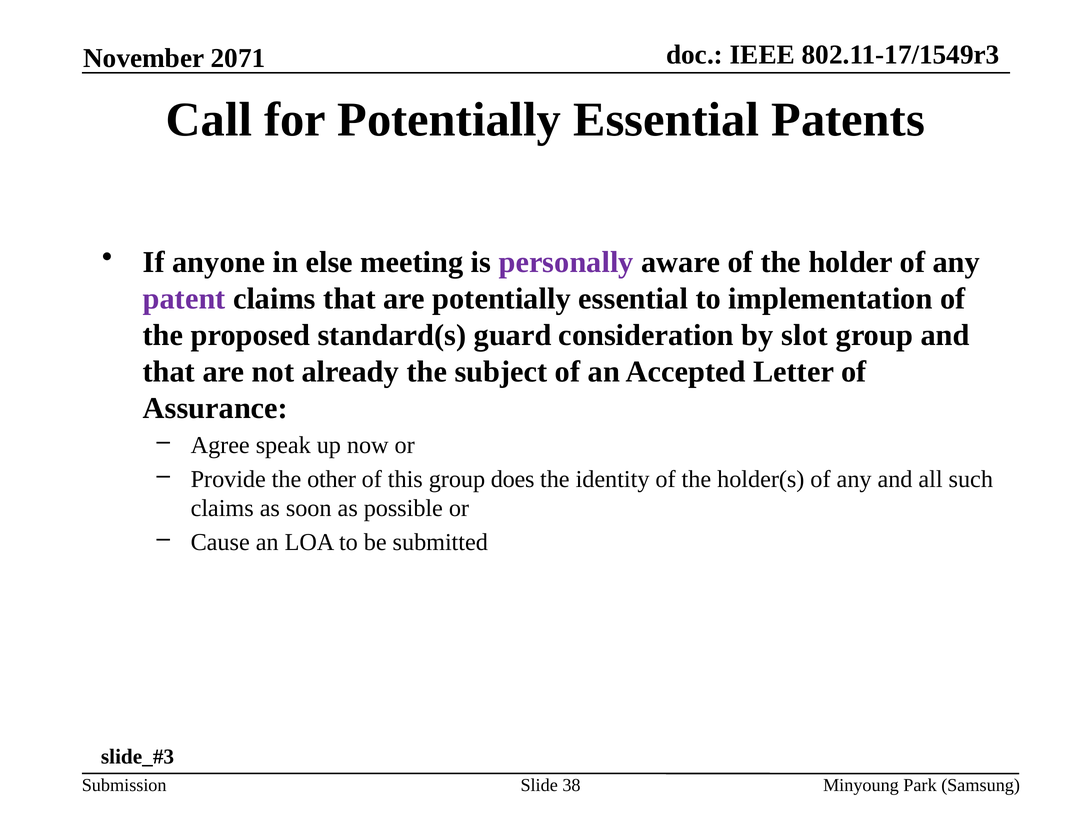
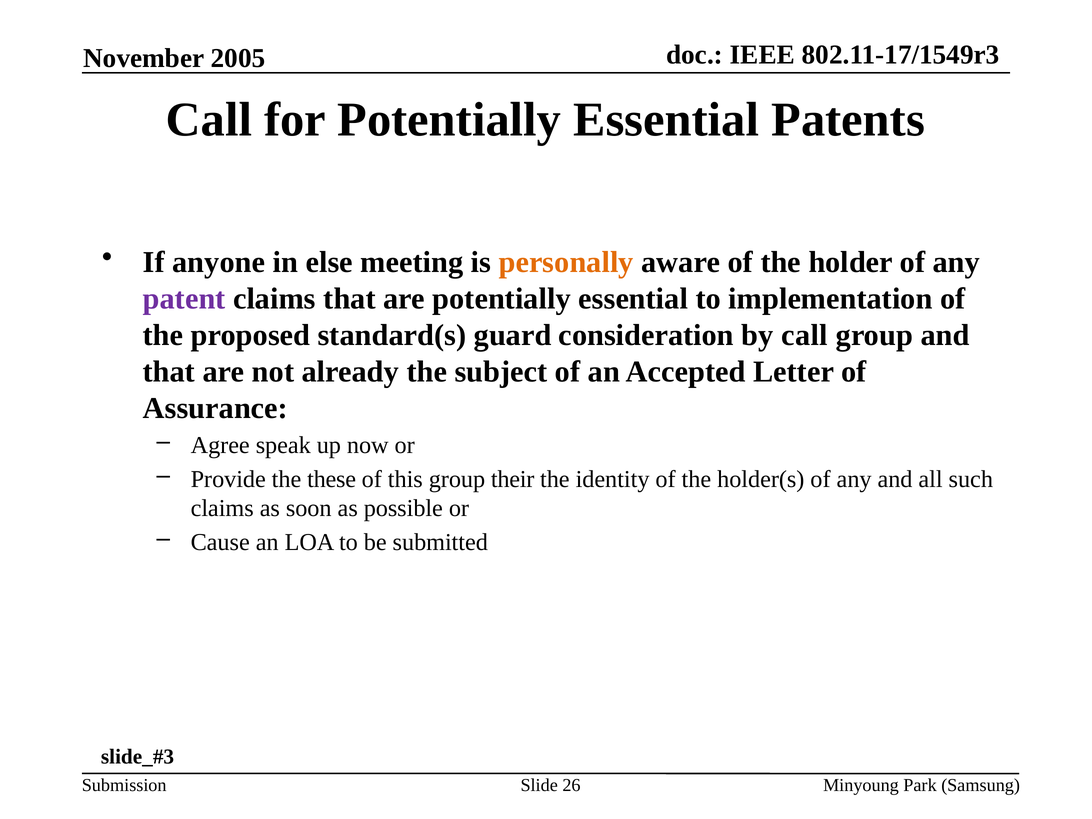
2071: 2071 -> 2005
personally colour: purple -> orange
by slot: slot -> call
other: other -> these
does: does -> their
38: 38 -> 26
